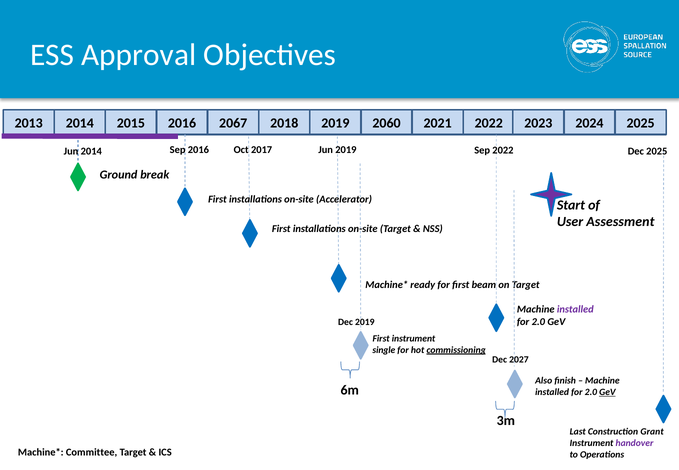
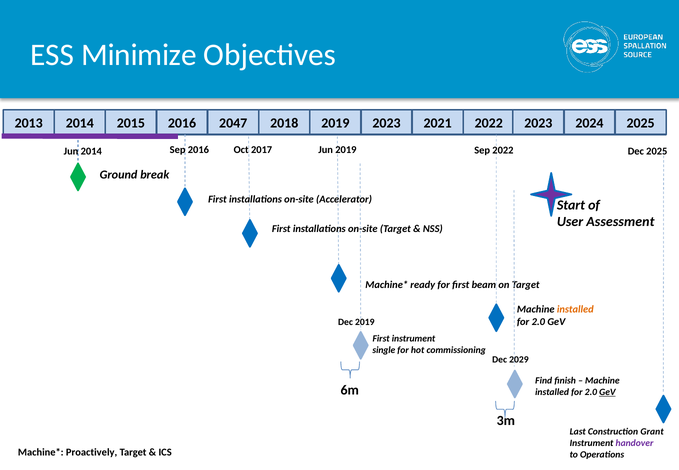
Approval: Approval -> Minimize
2067: 2067 -> 2047
2019 2060: 2060 -> 2023
installed at (575, 309) colour: purple -> orange
commissioning underline: present -> none
2027: 2027 -> 2029
Also: Also -> Find
Committee: Committee -> Proactively
